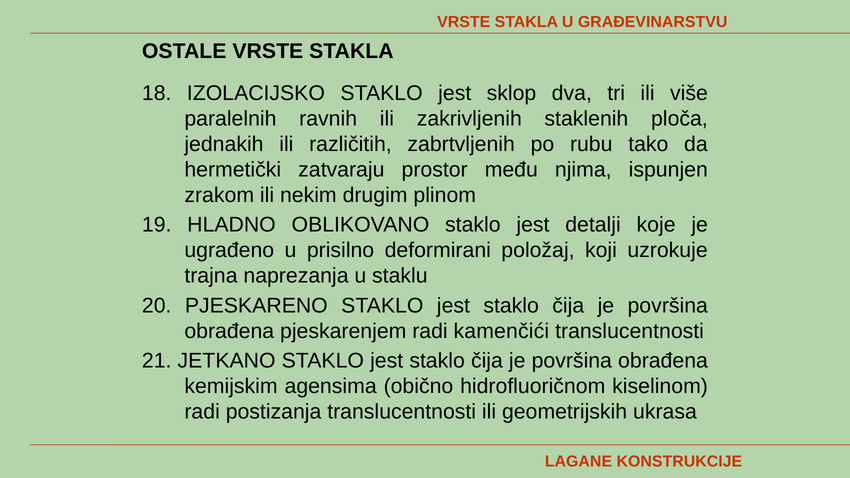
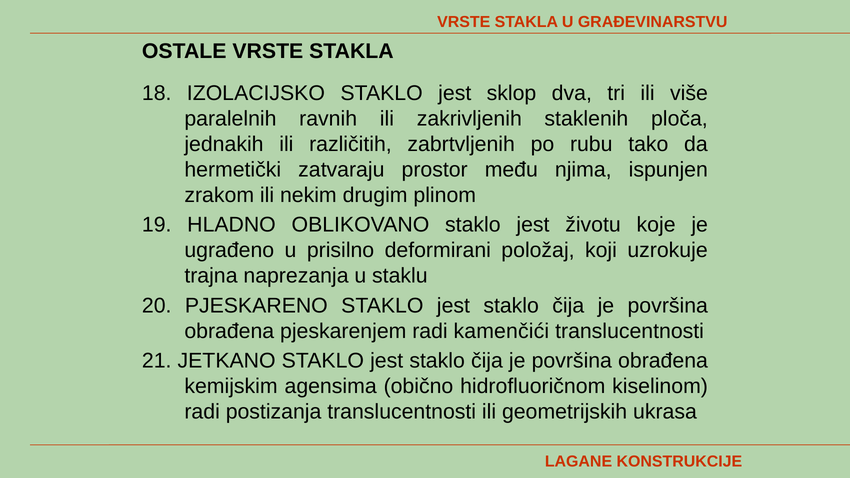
detalji: detalji -> životu
